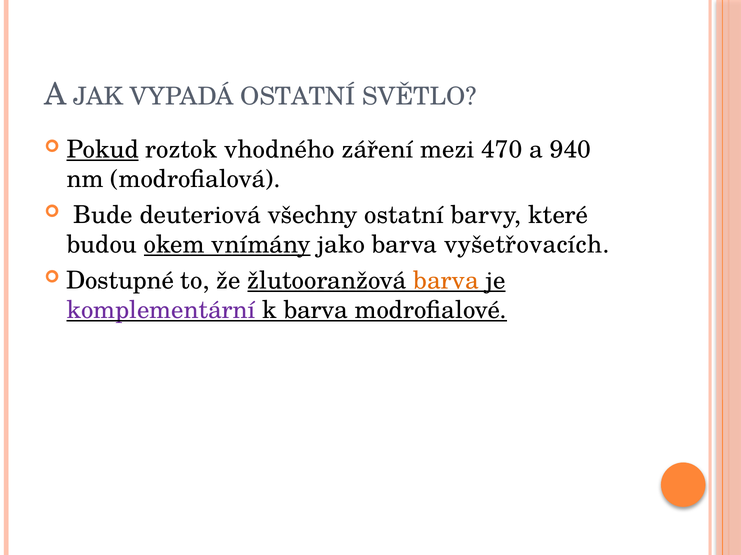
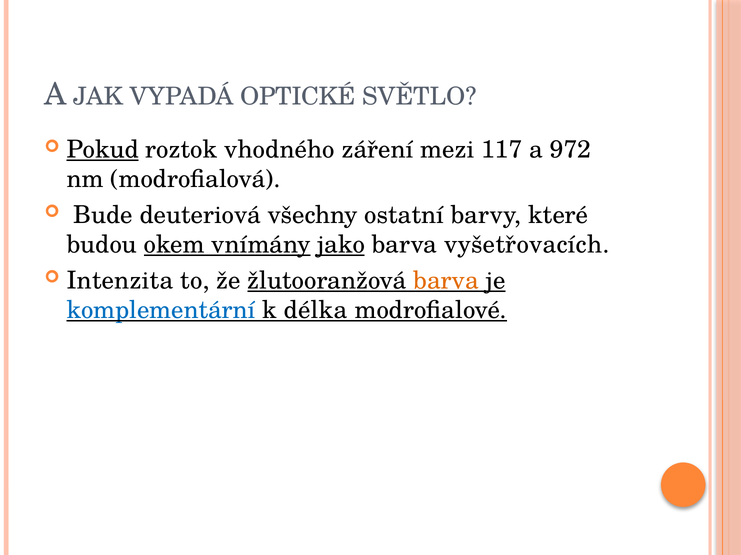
VYPADÁ OSTATNÍ: OSTATNÍ -> OPTICKÉ
470: 470 -> 117
940: 940 -> 972
jako underline: none -> present
Dostupné: Dostupné -> Intenzita
komplementární colour: purple -> blue
k barva: barva -> délka
